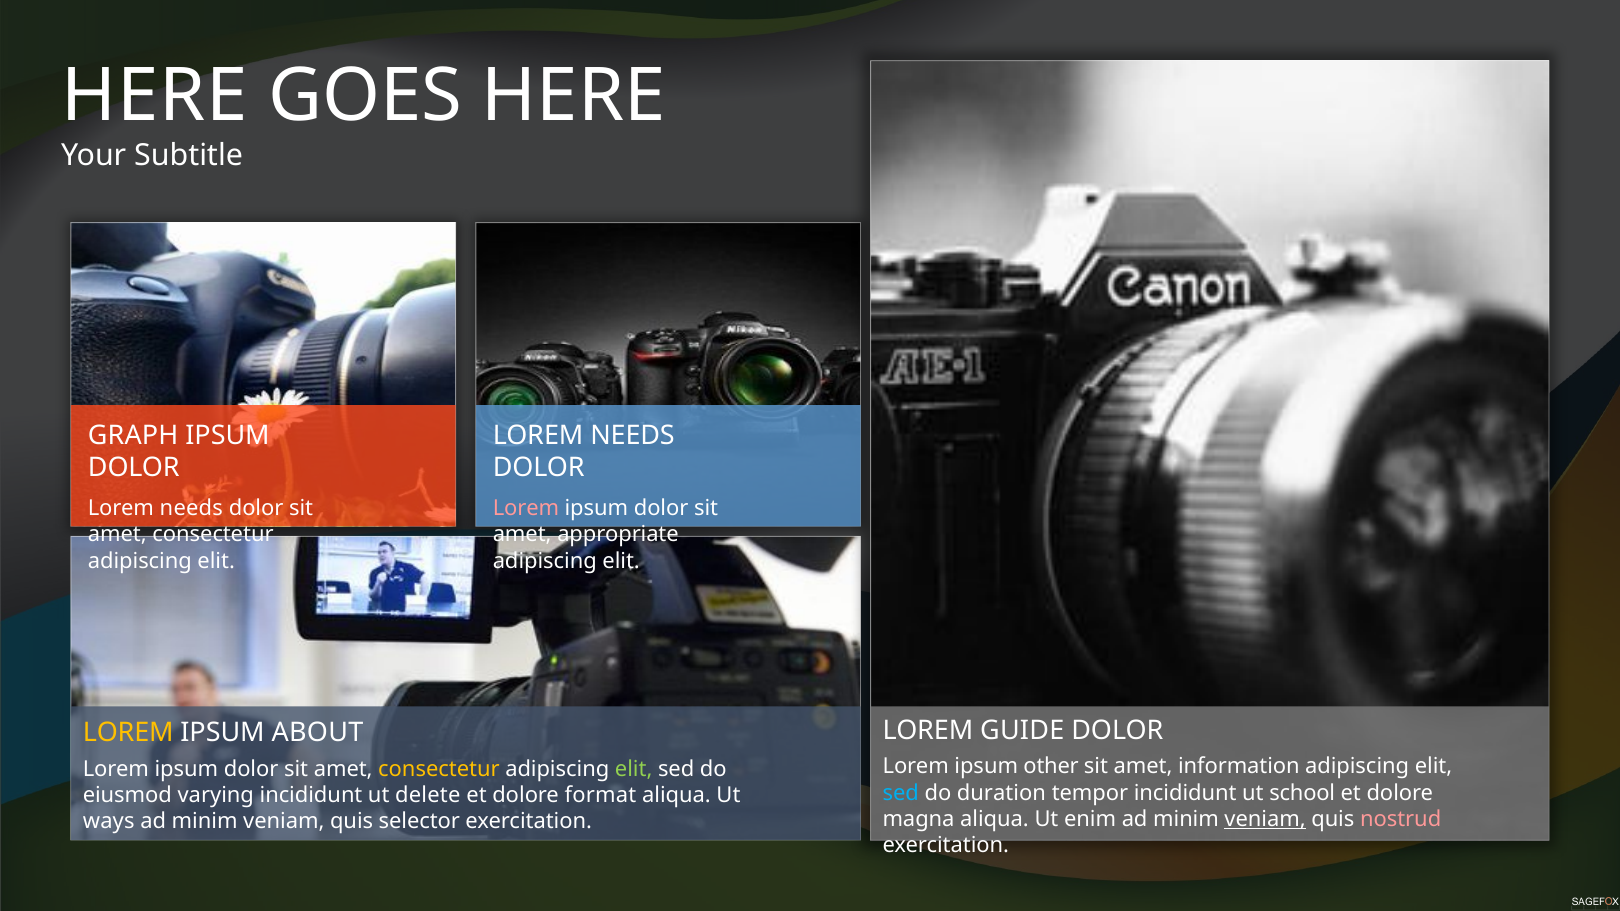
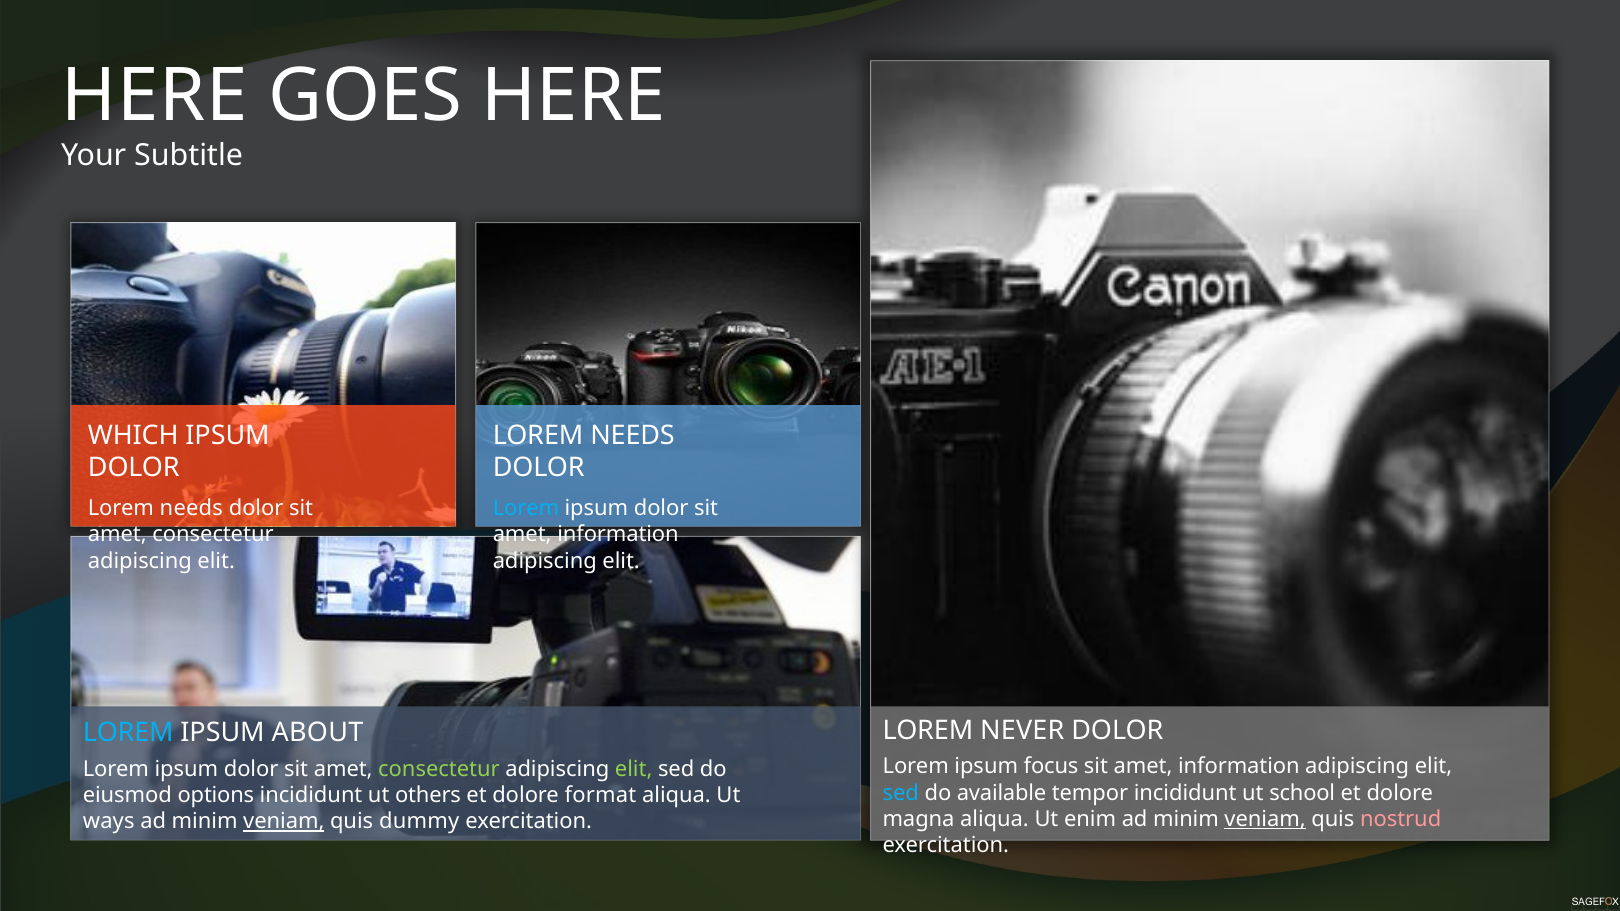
GRAPH: GRAPH -> WHICH
Lorem at (526, 508) colour: pink -> light blue
appropriate at (618, 535): appropriate -> information
GUIDE: GUIDE -> NEVER
LOREM at (128, 733) colour: yellow -> light blue
other: other -> focus
consectetur at (439, 769) colour: yellow -> light green
duration: duration -> available
varying: varying -> options
delete: delete -> others
veniam at (284, 822) underline: none -> present
selector: selector -> dummy
